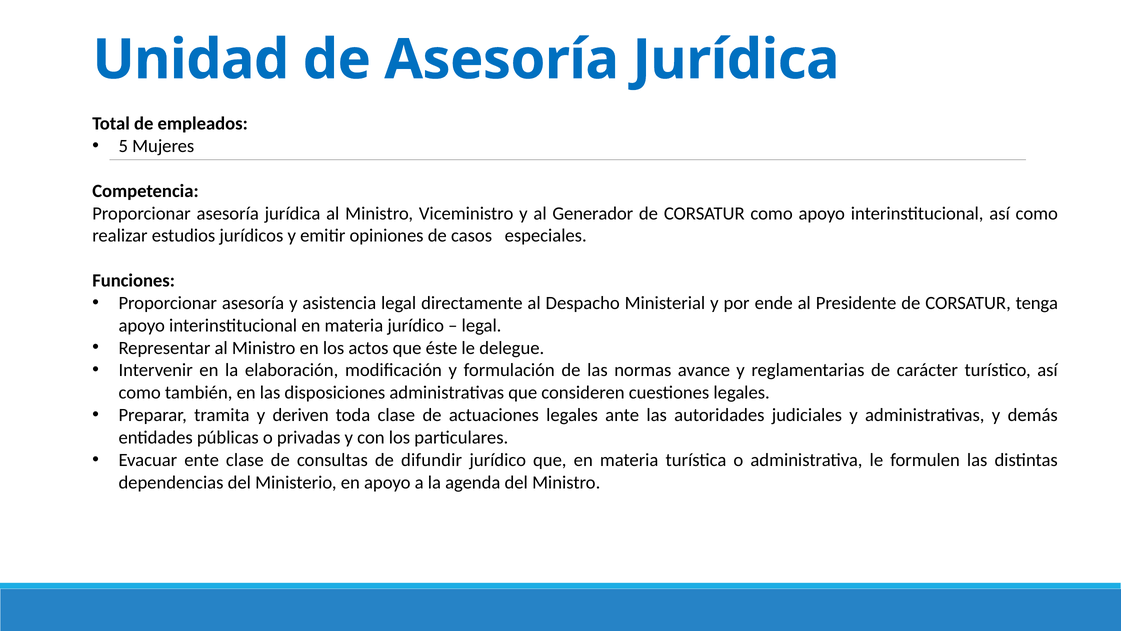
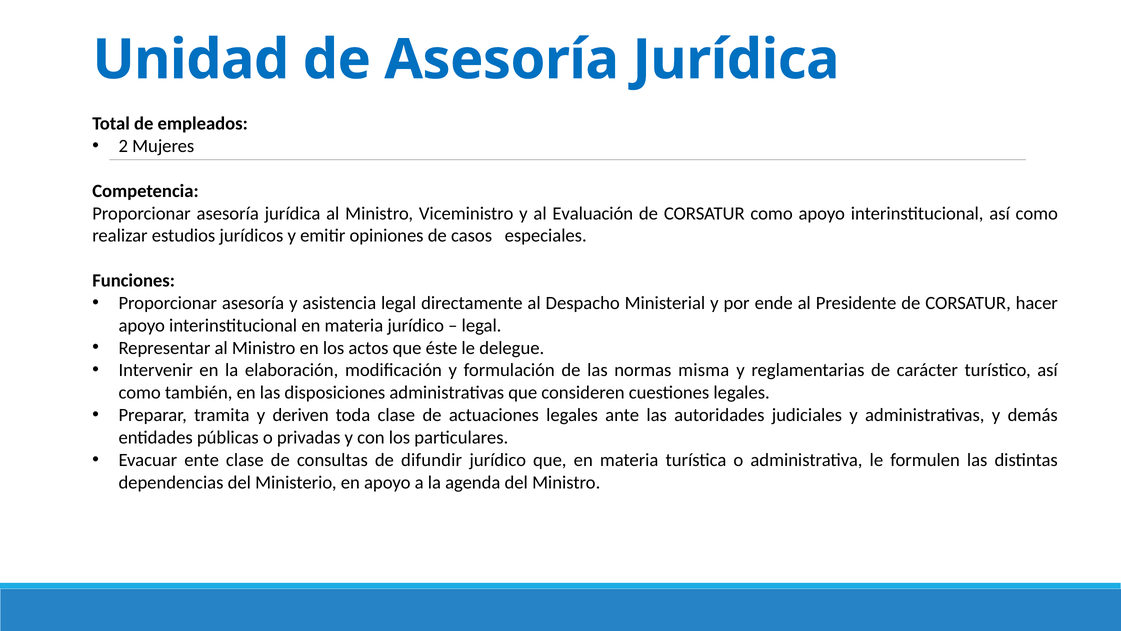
5: 5 -> 2
Generador: Generador -> Evaluación
tenga: tenga -> hacer
avance: avance -> misma
